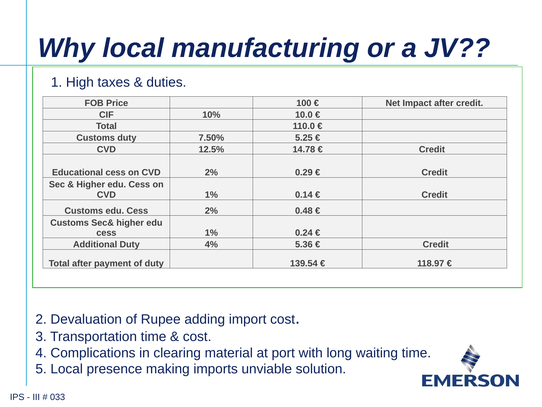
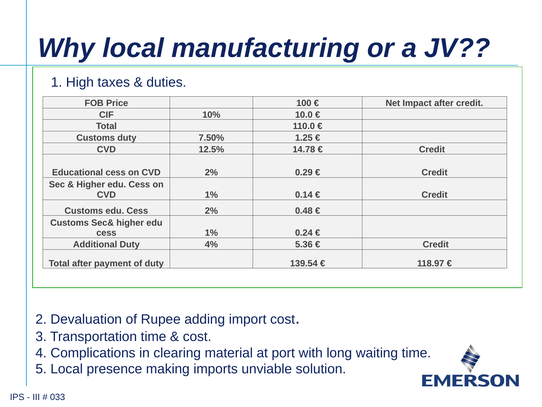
5.25: 5.25 -> 1.25
